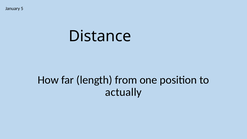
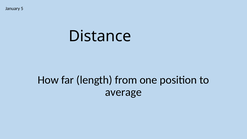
actually: actually -> average
